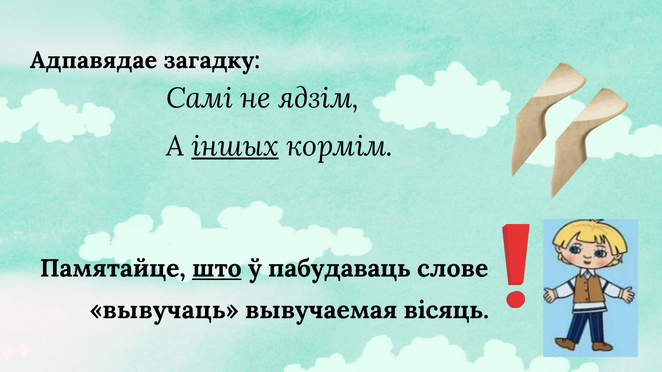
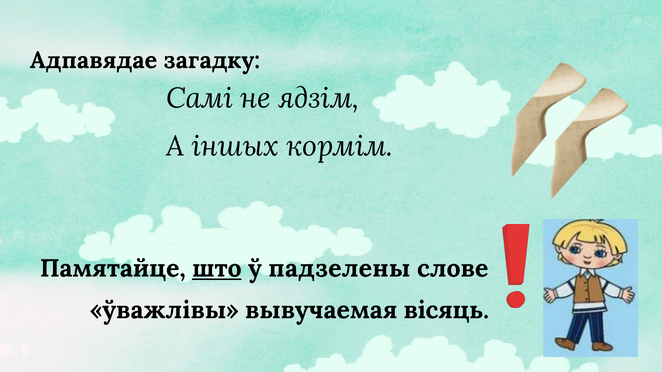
іншых underline: present -> none
пабудаваць: пабудаваць -> падзелены
вывучаць: вывучаць -> ўважлівы
